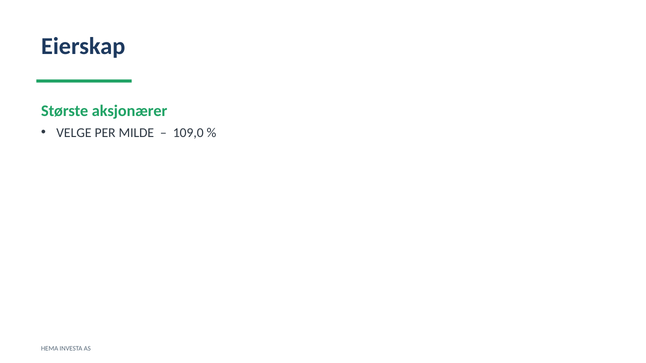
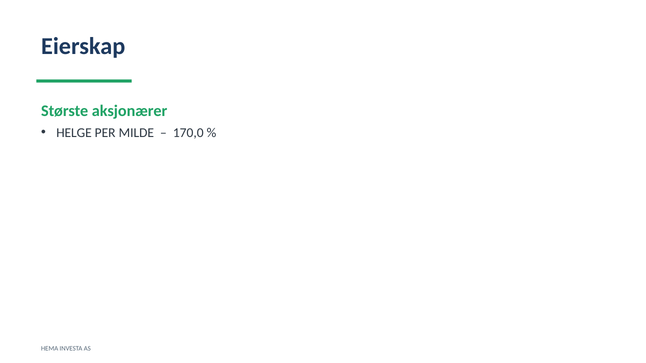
VELGE: VELGE -> HELGE
109,0: 109,0 -> 170,0
